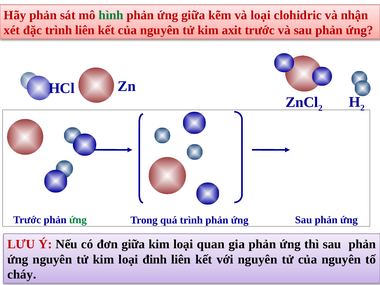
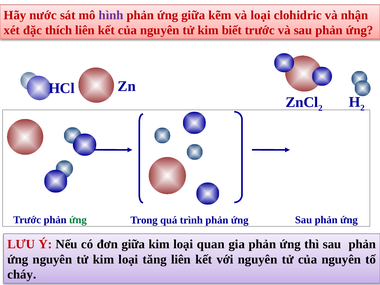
Hãy phản: phản -> nước
hình colour: green -> purple
đặc trình: trình -> thích
axit: axit -> biết
đinh: đinh -> tăng
